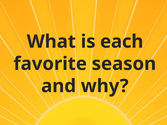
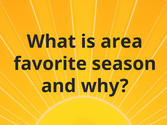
each: each -> area
